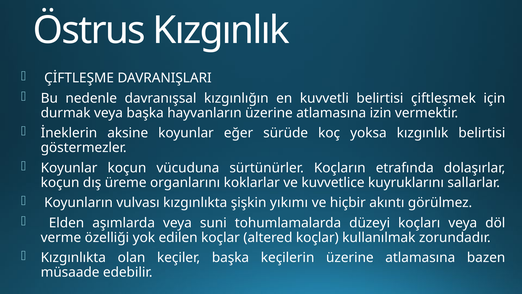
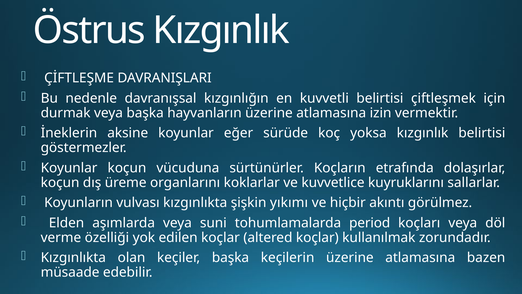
düzeyi: düzeyi -> period
